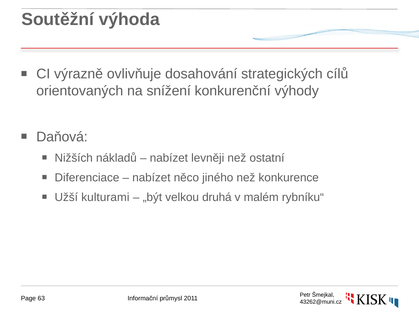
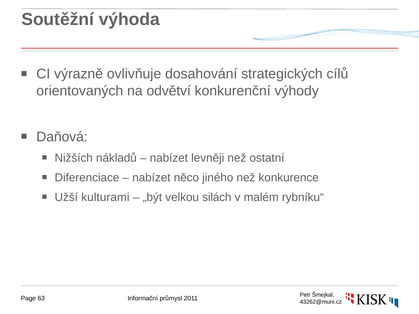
snížení: snížení -> odvětví
druhá: druhá -> silách
